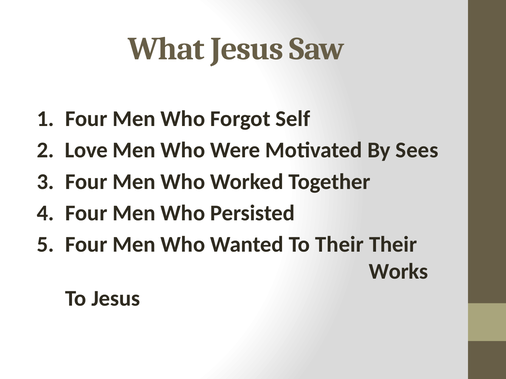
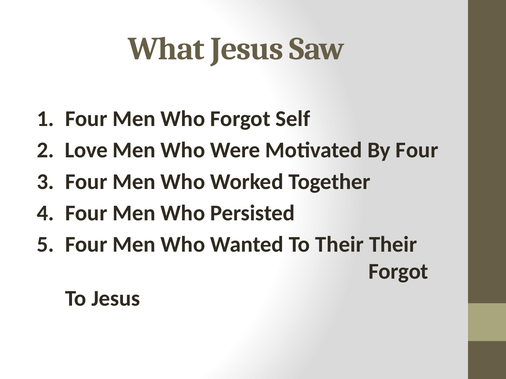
By Sees: Sees -> Four
Works at (398, 272): Works -> Forgot
